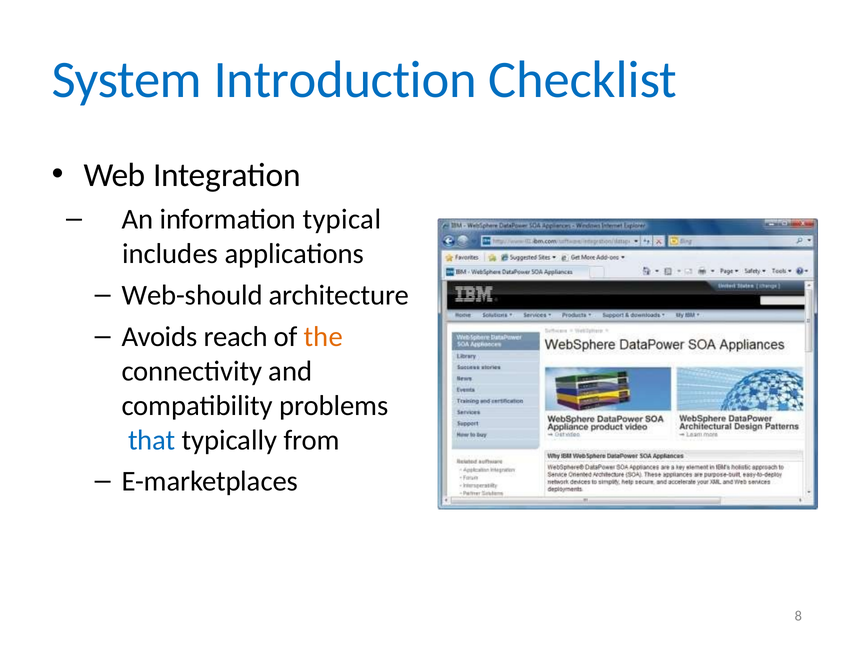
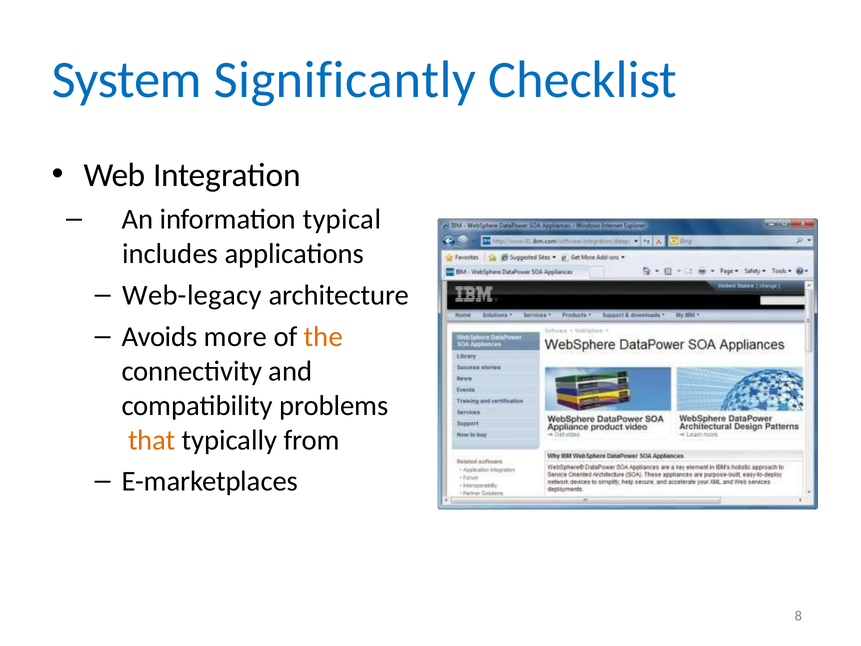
Introduction: Introduction -> Significantly
Web-should: Web-should -> Web-legacy
reach: reach -> more
that colour: blue -> orange
